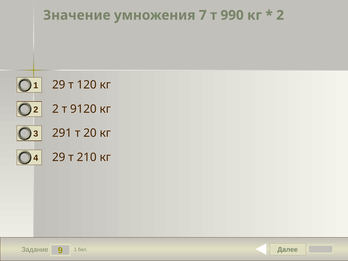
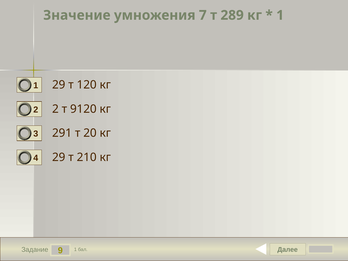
990: 990 -> 289
2 at (280, 15): 2 -> 1
